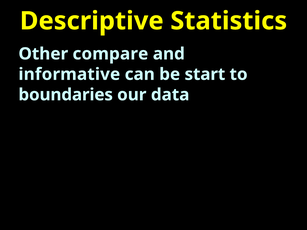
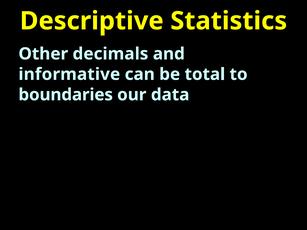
compare: compare -> decimals
start: start -> total
